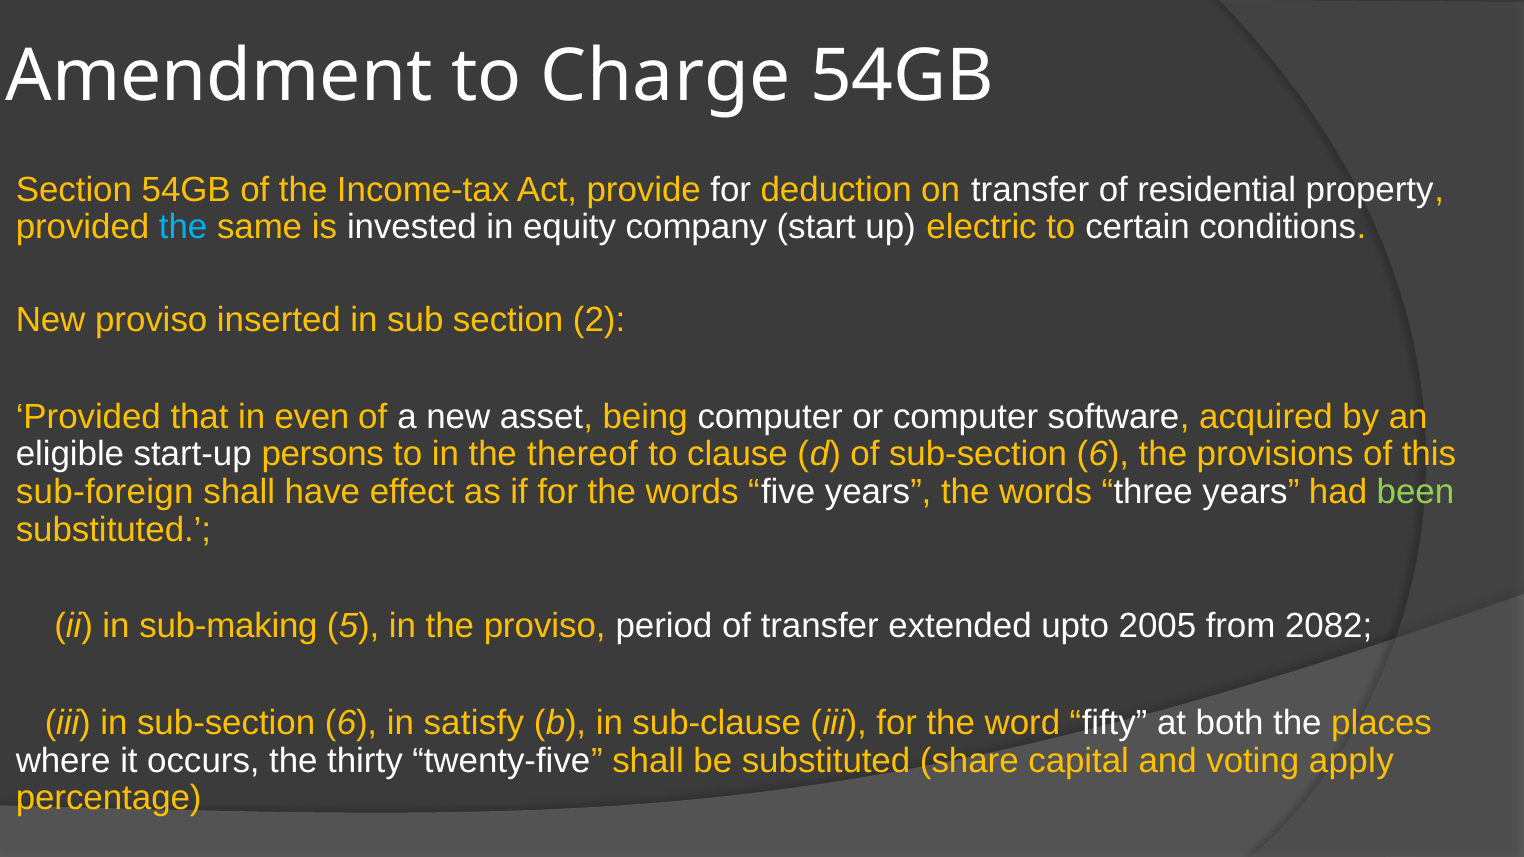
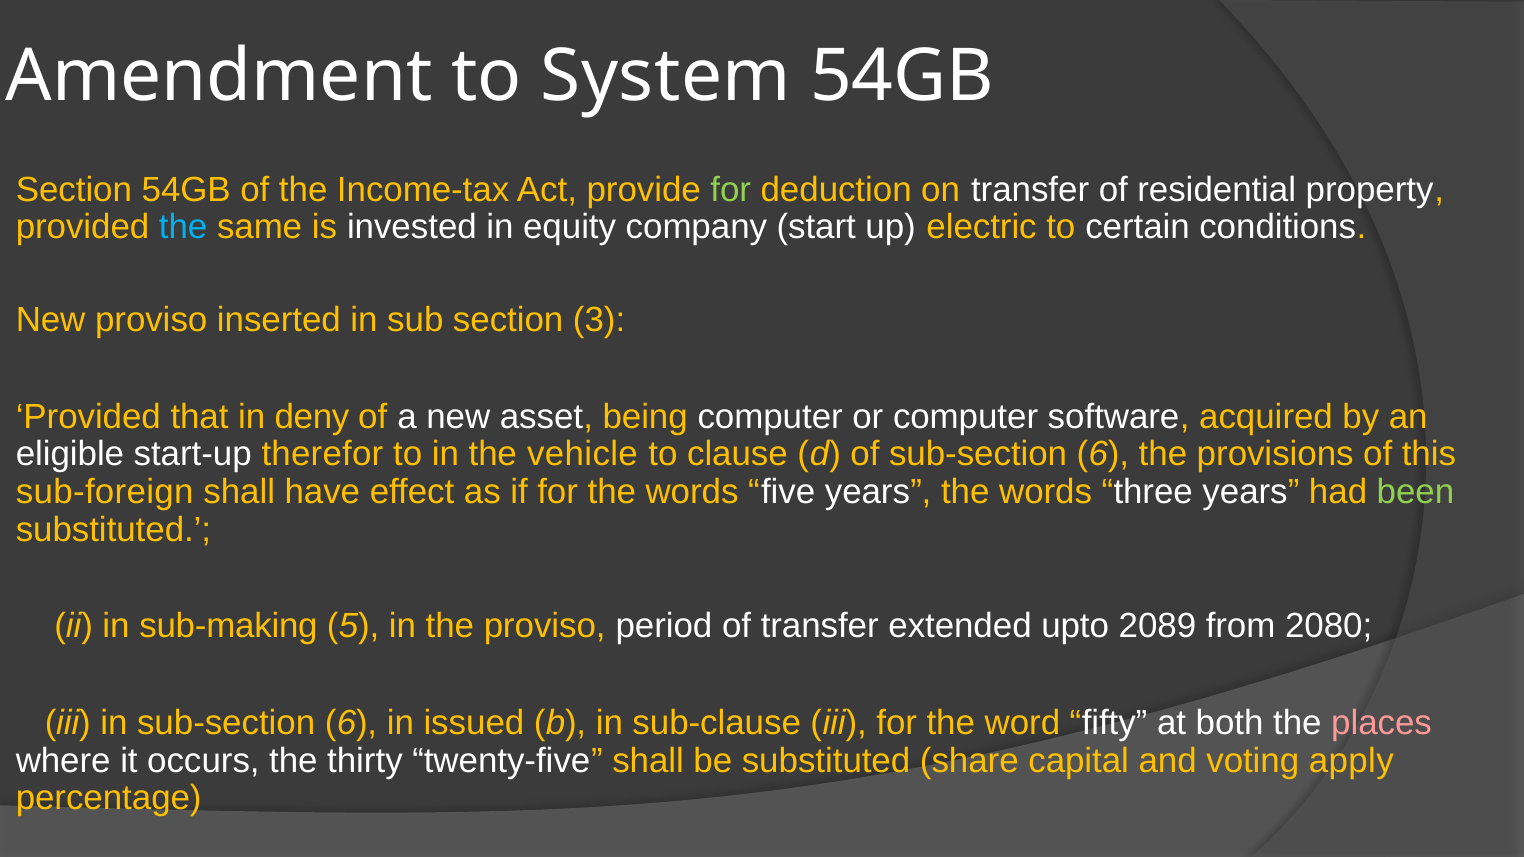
Charge: Charge -> System
for at (731, 190) colour: white -> light green
2: 2 -> 3
even: even -> deny
persons: persons -> therefor
thereof: thereof -> vehicle
2005: 2005 -> 2089
2082: 2082 -> 2080
satisfy: satisfy -> issued
places colour: yellow -> pink
